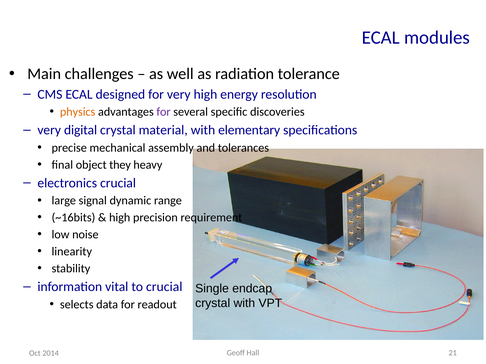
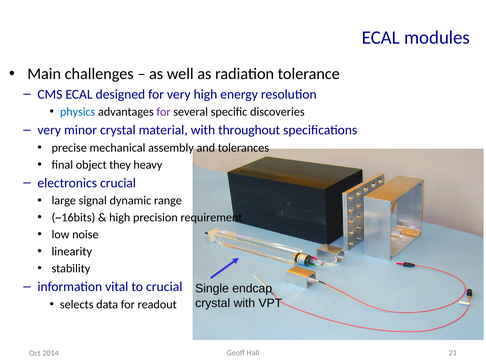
physics colour: orange -> blue
digital: digital -> minor
elementary: elementary -> throughout
